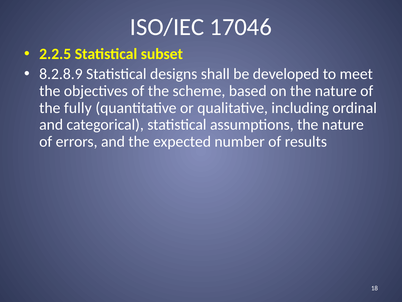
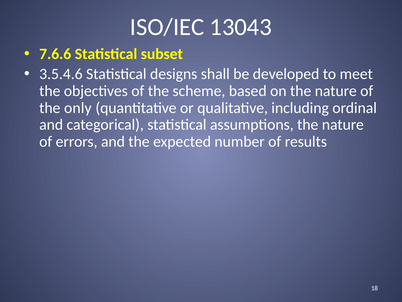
17046: 17046 -> 13043
2.2.5: 2.2.5 -> 7.6.6
8.2.8.9: 8.2.8.9 -> 3.5.4.6
fully: fully -> only
